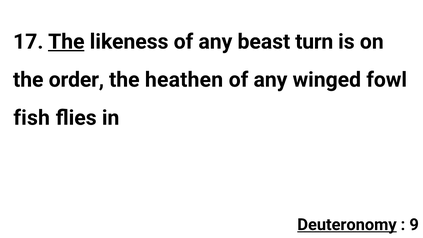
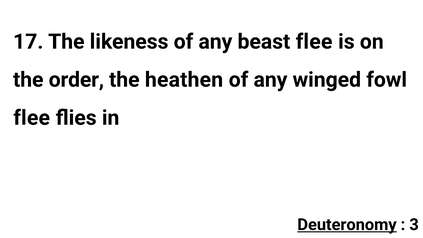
The at (66, 42) underline: present -> none
beast turn: turn -> flee
fish at (32, 118): fish -> flee
9: 9 -> 3
